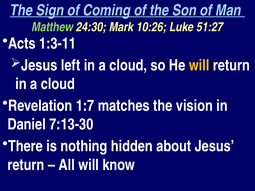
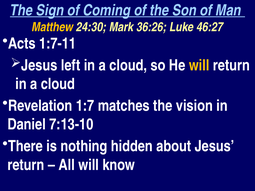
Matthew colour: light green -> yellow
10:26: 10:26 -> 36:26
51:27: 51:27 -> 46:27
1:3-11: 1:3-11 -> 1:7-11
7:13-30: 7:13-30 -> 7:13-10
